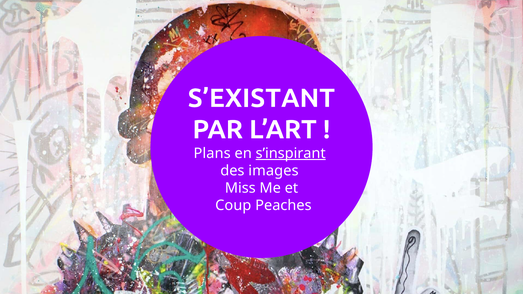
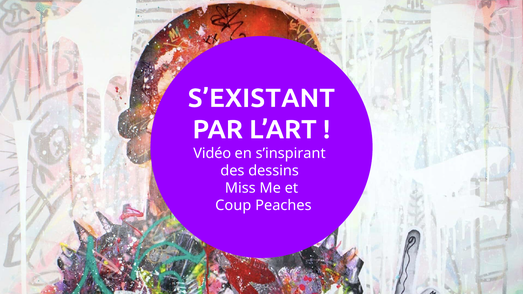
Plans: Plans -> Vidéo
s’inspirant underline: present -> none
images: images -> dessins
